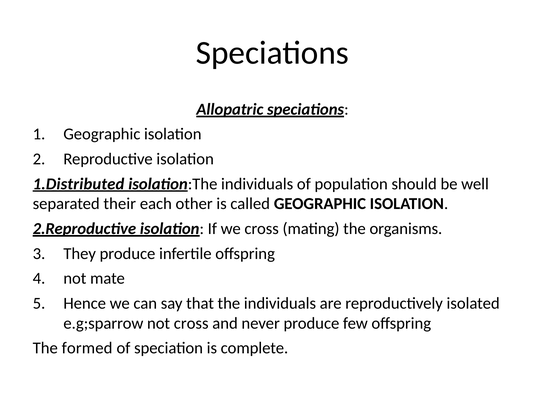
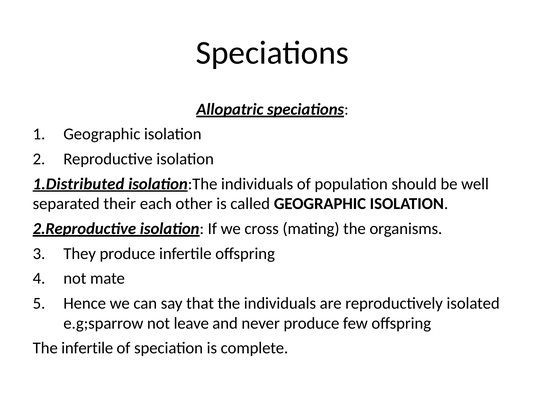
not cross: cross -> leave
The formed: formed -> infertile
